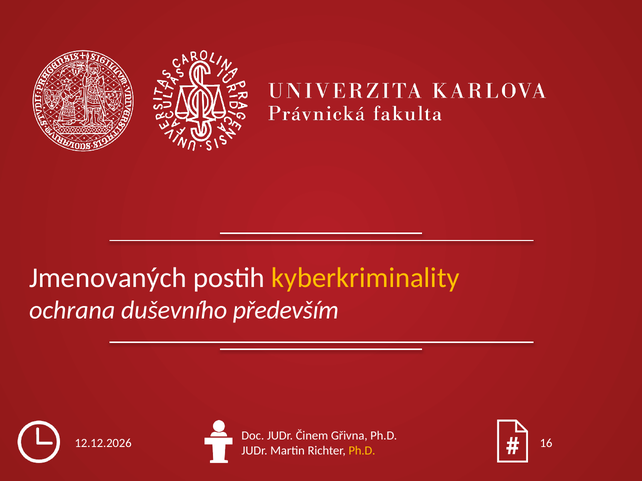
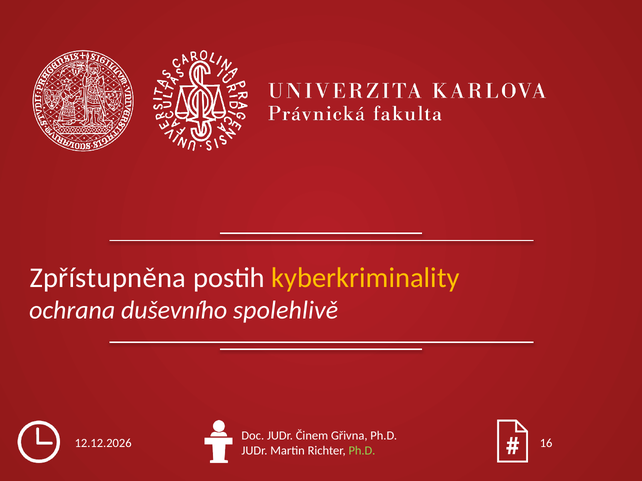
Jmenovaných: Jmenovaných -> Zpřístupněna
především: především -> spolehlivě
Ph.D at (362, 451) colour: yellow -> light green
